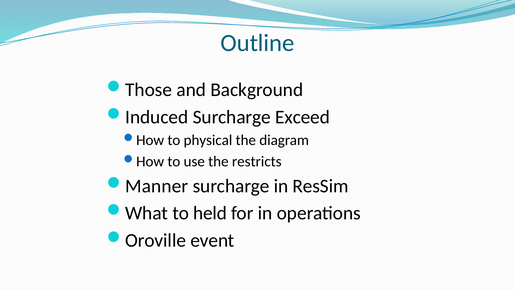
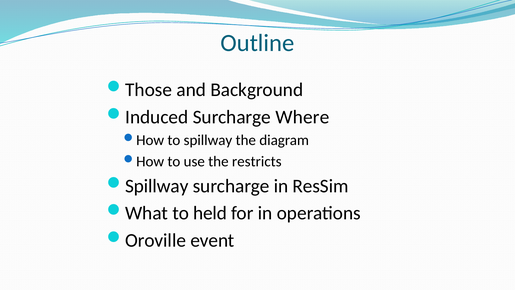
Exceed: Exceed -> Where
to physical: physical -> spillway
Manner at (157, 186): Manner -> Spillway
